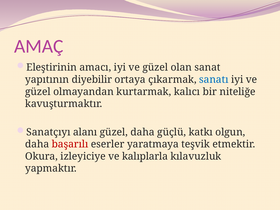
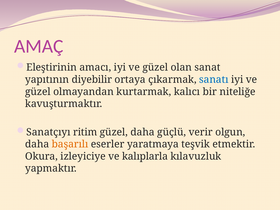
alanı: alanı -> ritim
katkı: katkı -> verir
başarılı colour: red -> orange
